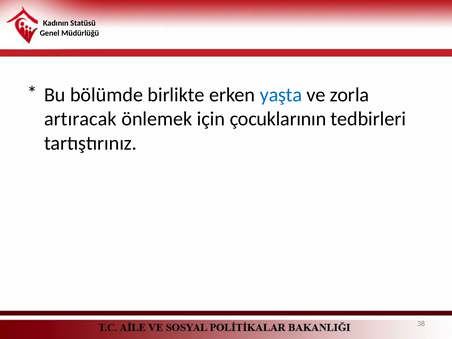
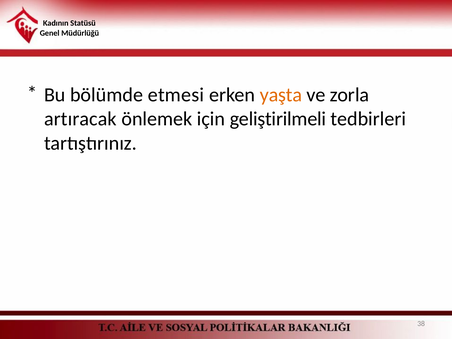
birlikte: birlikte -> etmesi
yaşta colour: blue -> orange
çocuklarının: çocuklarının -> geliştirilmeli
